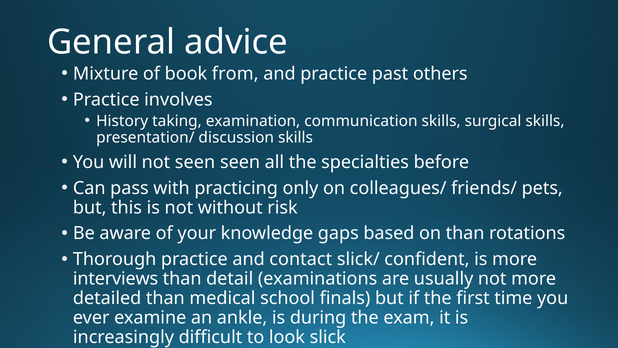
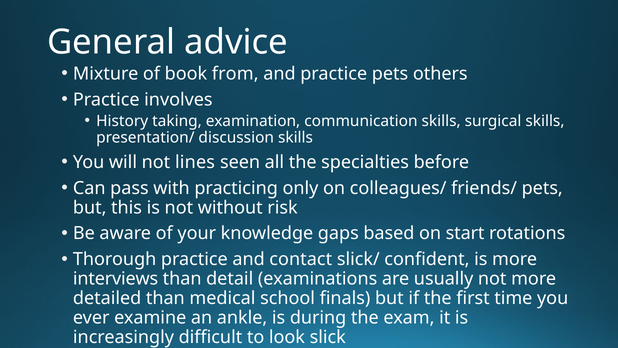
practice past: past -> pets
not seen: seen -> lines
on than: than -> start
